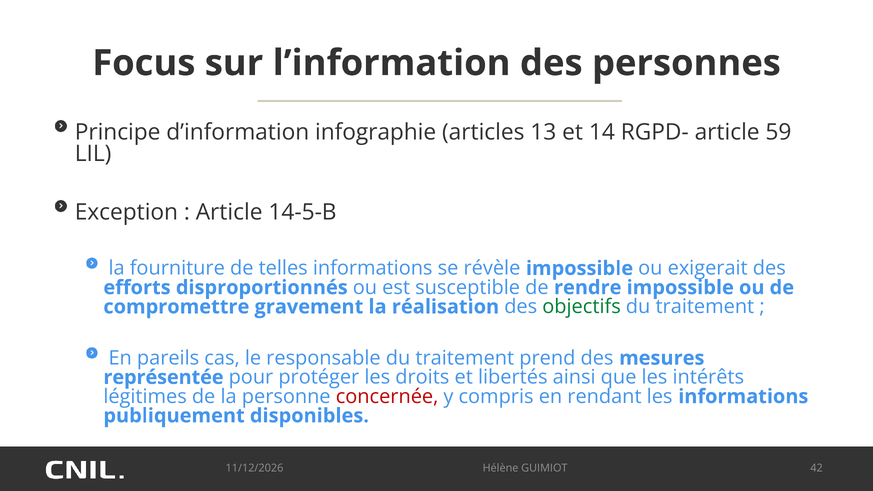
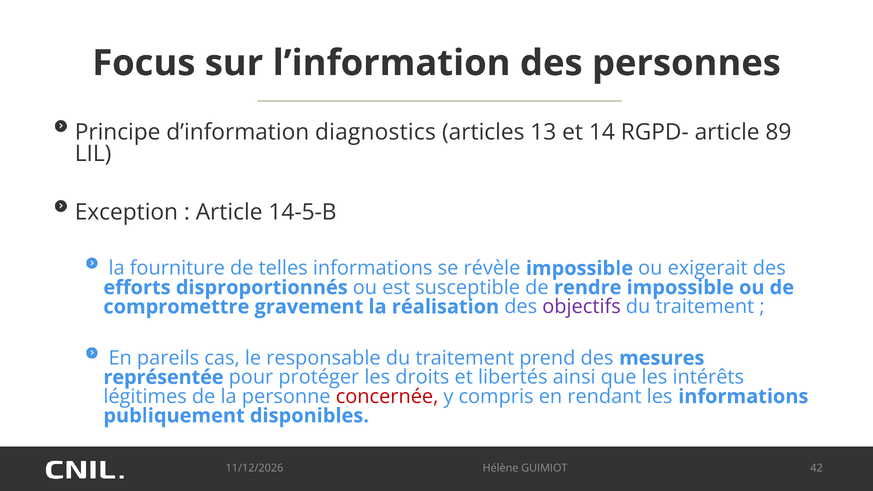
infographie: infographie -> diagnostics
59: 59 -> 89
objectifs colour: green -> purple
